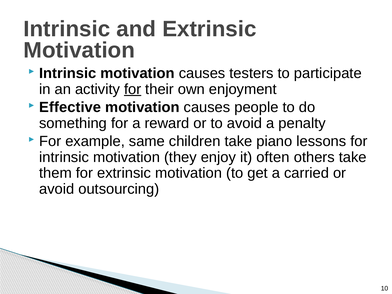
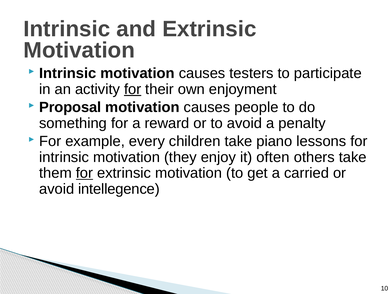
Effective: Effective -> Proposal
same: same -> every
for at (84, 173) underline: none -> present
outsourcing: outsourcing -> intellegence
